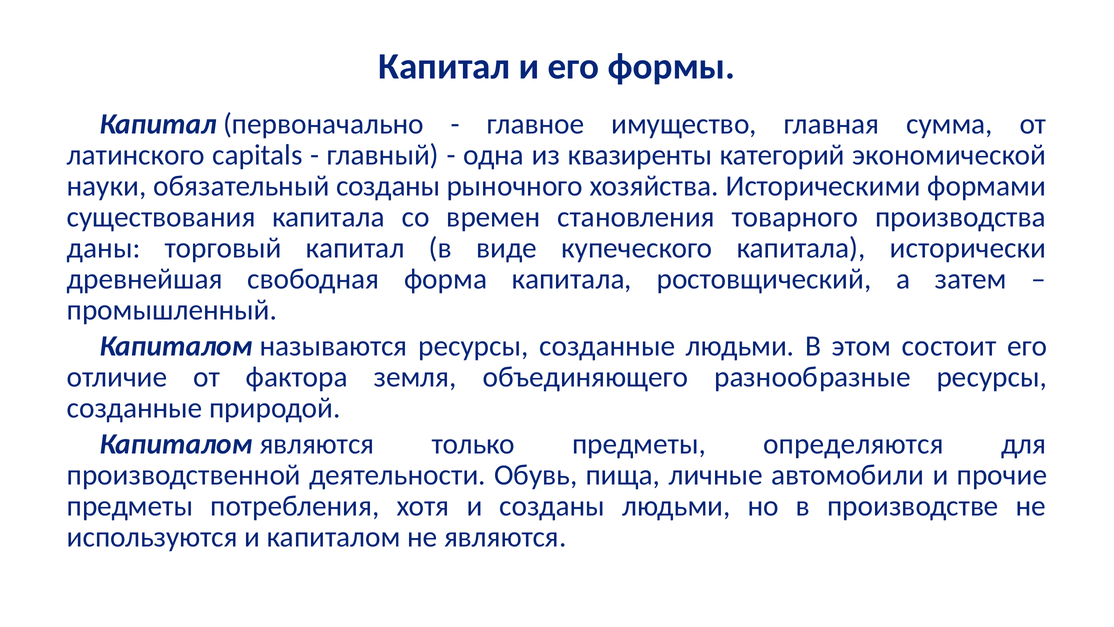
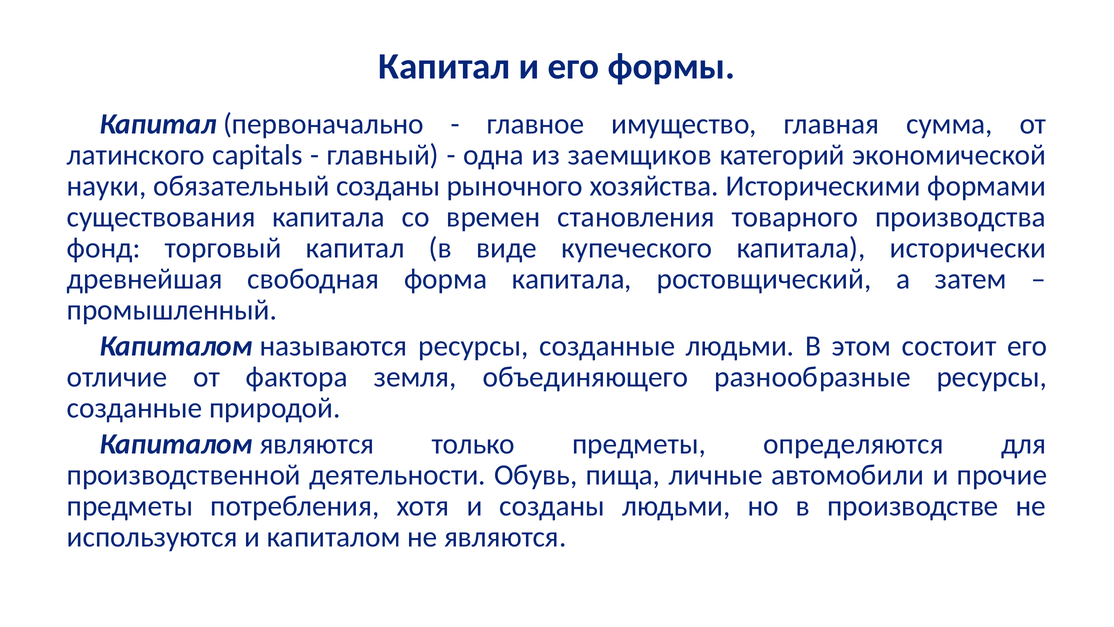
квазиренты: квазиренты -> заемщиков
даны: даны -> фонд
